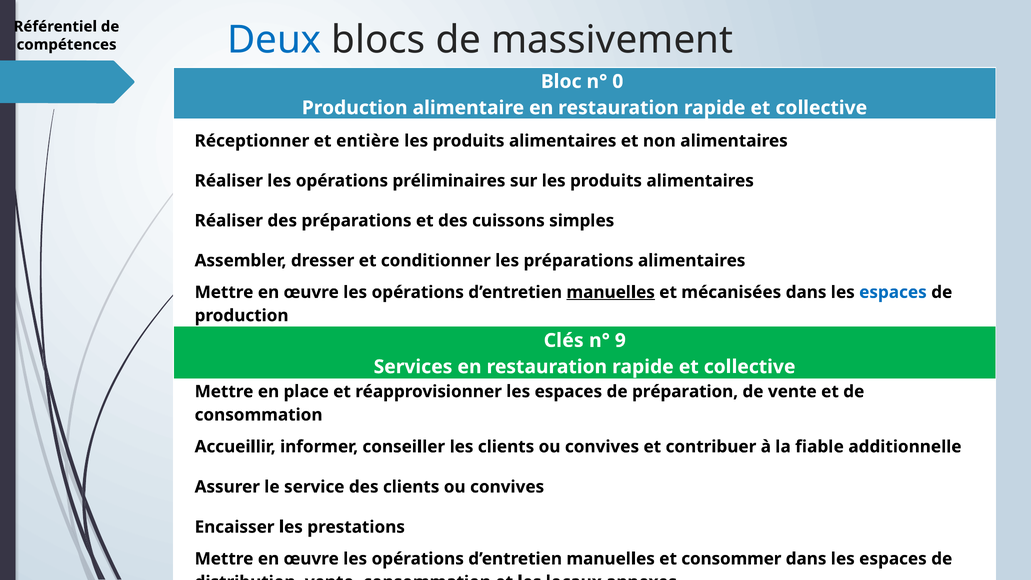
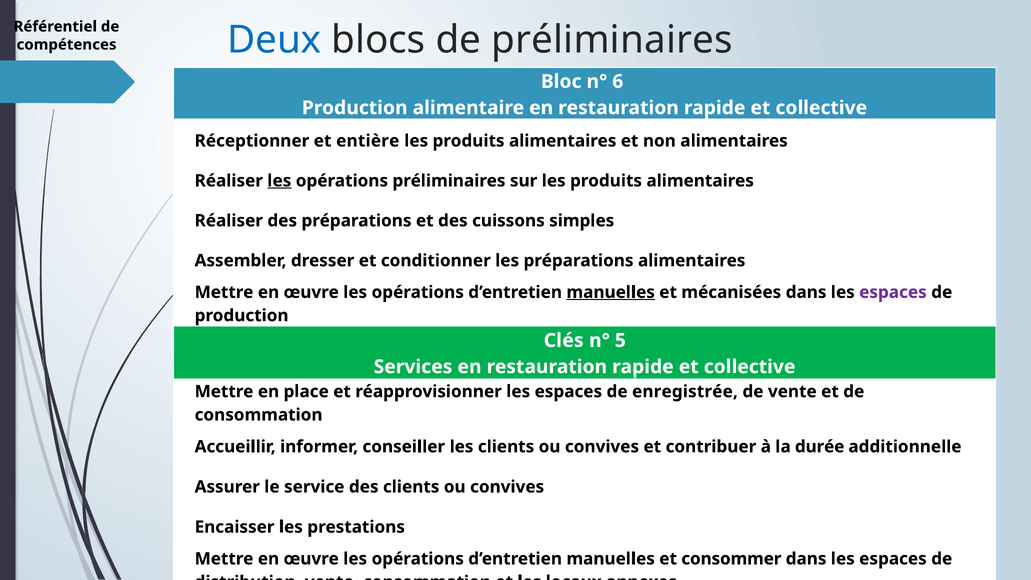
de massivement: massivement -> préliminaires
0: 0 -> 6
les at (279, 181) underline: none -> present
espaces at (893, 292) colour: blue -> purple
9: 9 -> 5
préparation: préparation -> enregistrée
fiable: fiable -> durée
